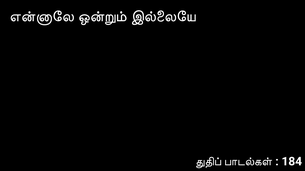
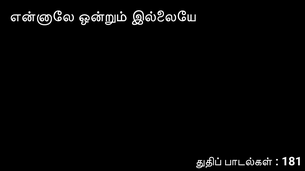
184: 184 -> 181
